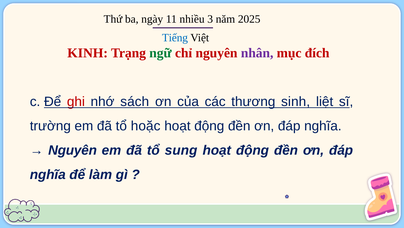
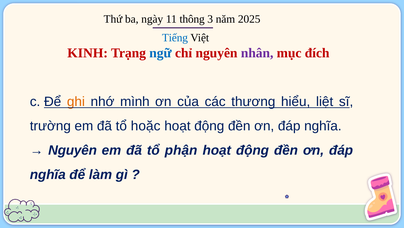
nhiều: nhiều -> thông
ngữ colour: green -> blue
ghi colour: red -> orange
sách: sách -> mình
sinh: sinh -> hiểu
sung: sung -> phận
